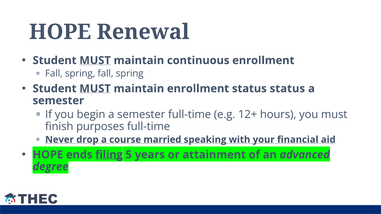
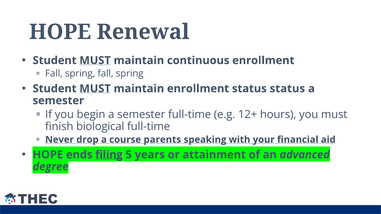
purposes: purposes -> biological
married: married -> parents
